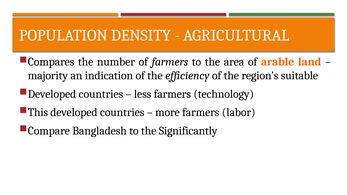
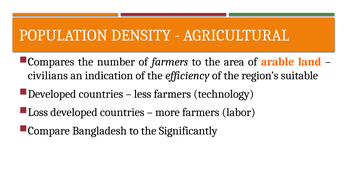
majority: majority -> civilians
This: This -> Loss
